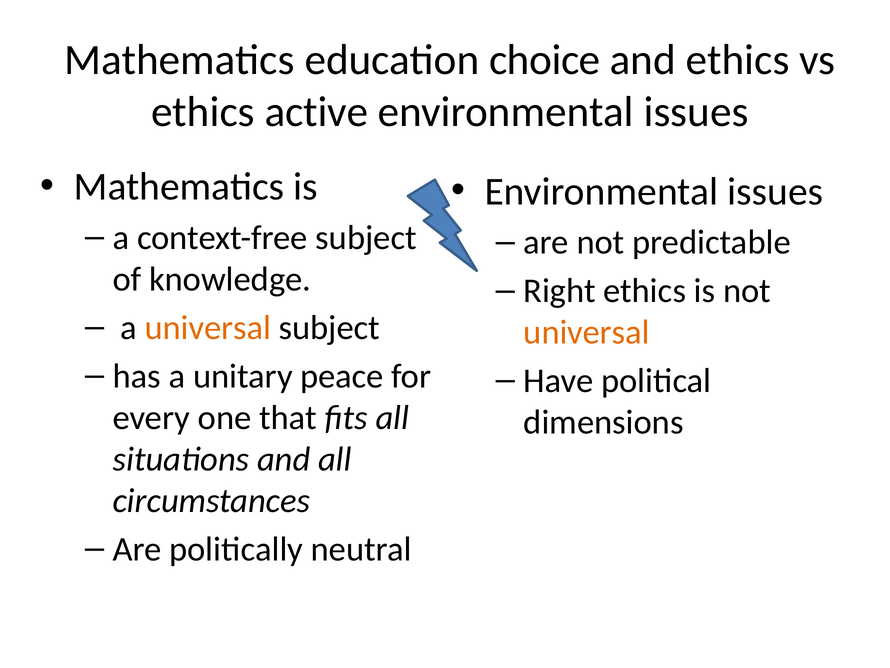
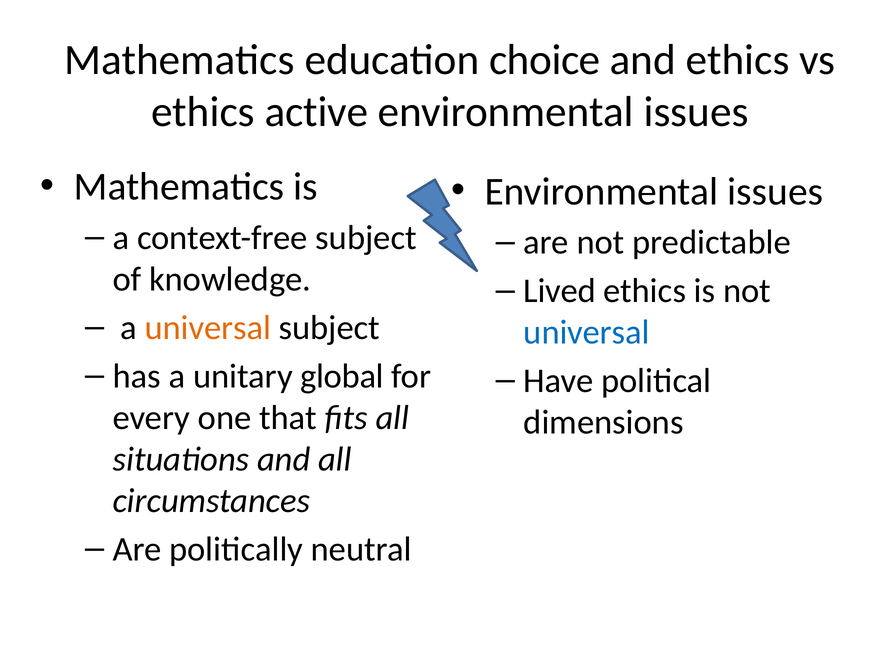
Right: Right -> Lived
universal at (587, 332) colour: orange -> blue
peace: peace -> global
